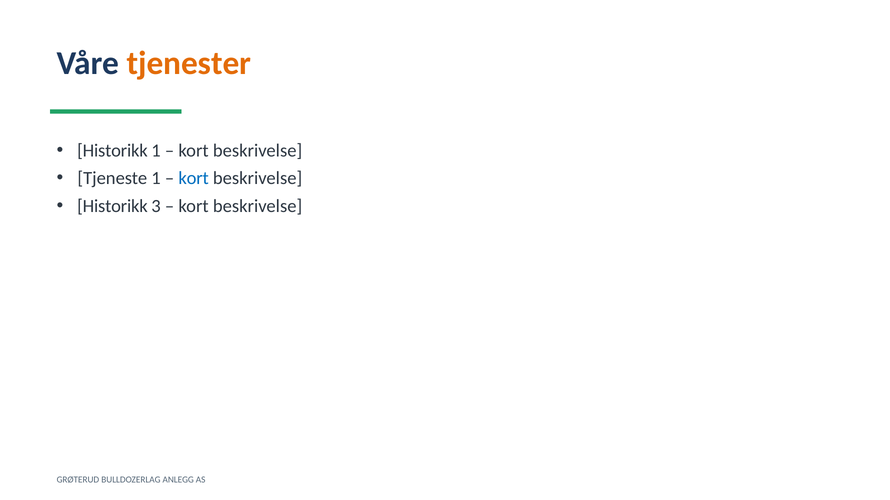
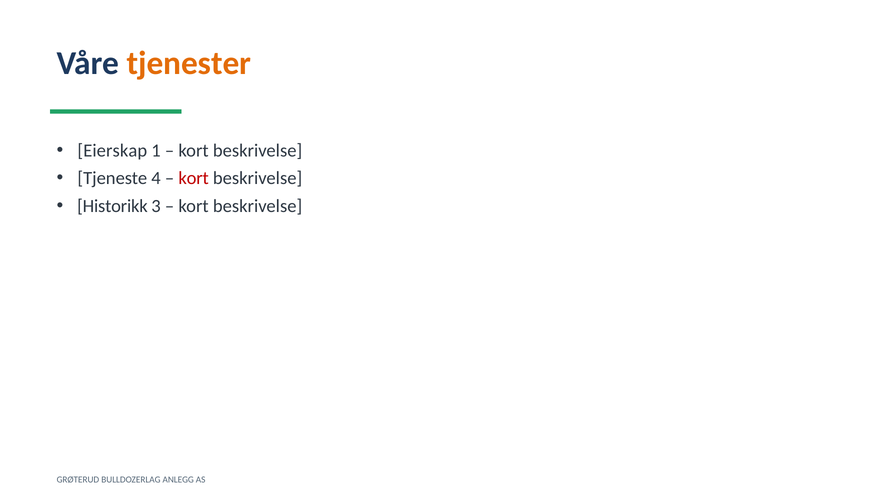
Historikk at (112, 151): Historikk -> Eierskap
Tjeneste 1: 1 -> 4
kort at (194, 179) colour: blue -> red
